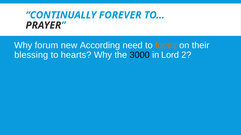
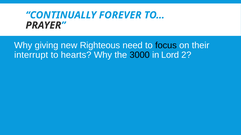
forum: forum -> giving
According: According -> Righteous
focus colour: orange -> black
blessing: blessing -> interrupt
